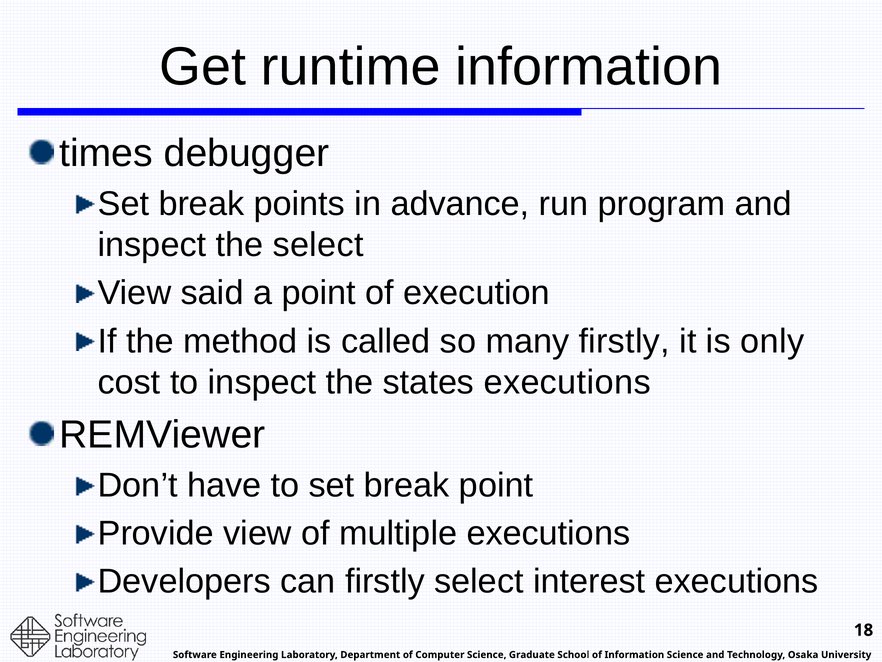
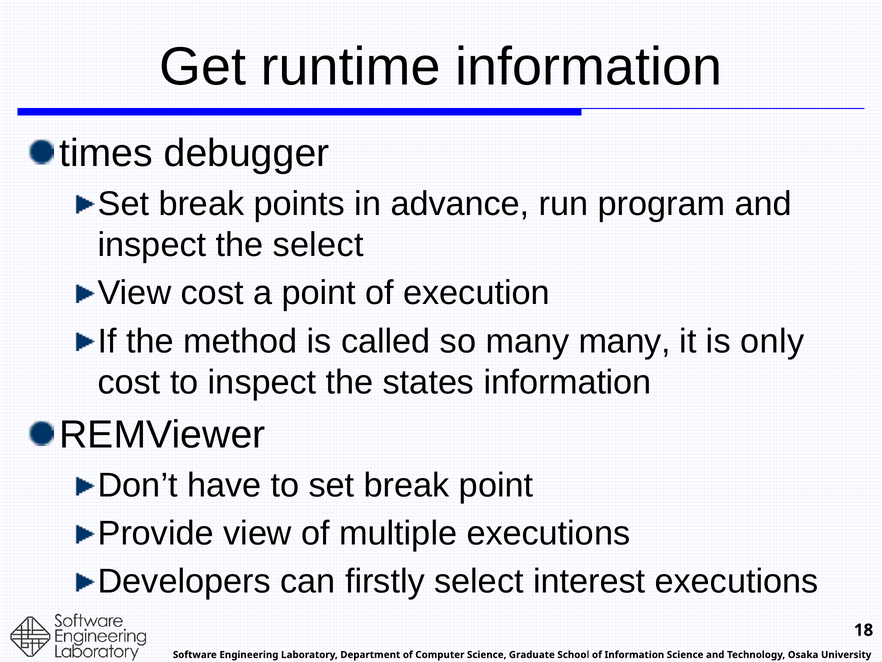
View said: said -> cost
many firstly: firstly -> many
states executions: executions -> information
